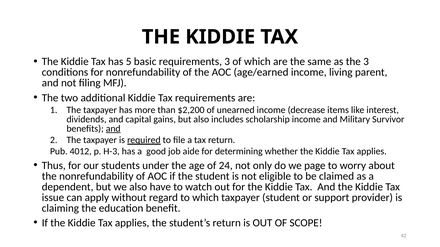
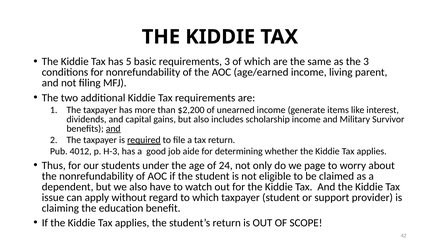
decrease: decrease -> generate
